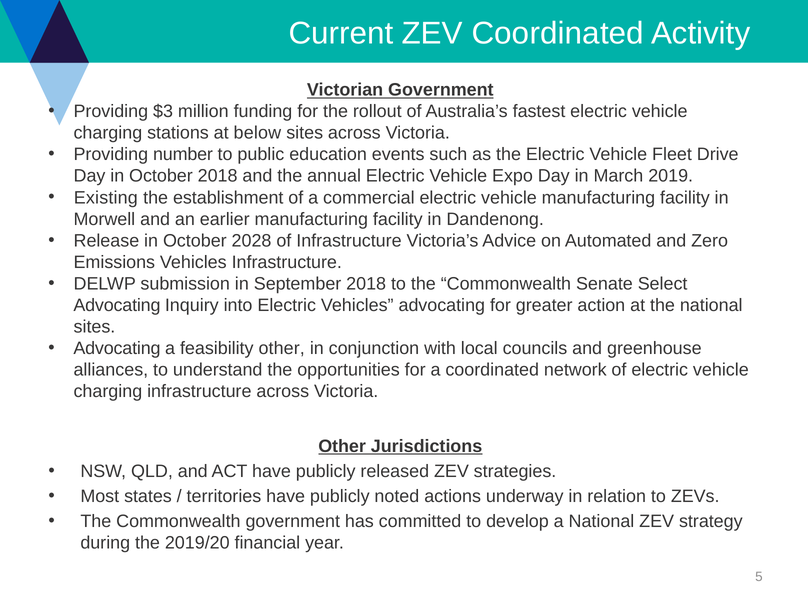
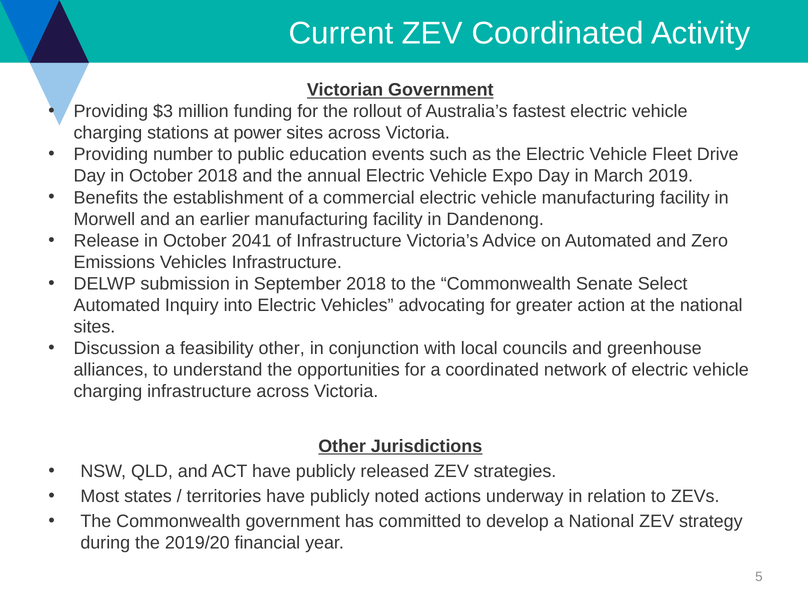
below: below -> power
Existing: Existing -> Benefits
2028: 2028 -> 2041
Advocating at (117, 305): Advocating -> Automated
Advocating at (117, 348): Advocating -> Discussion
